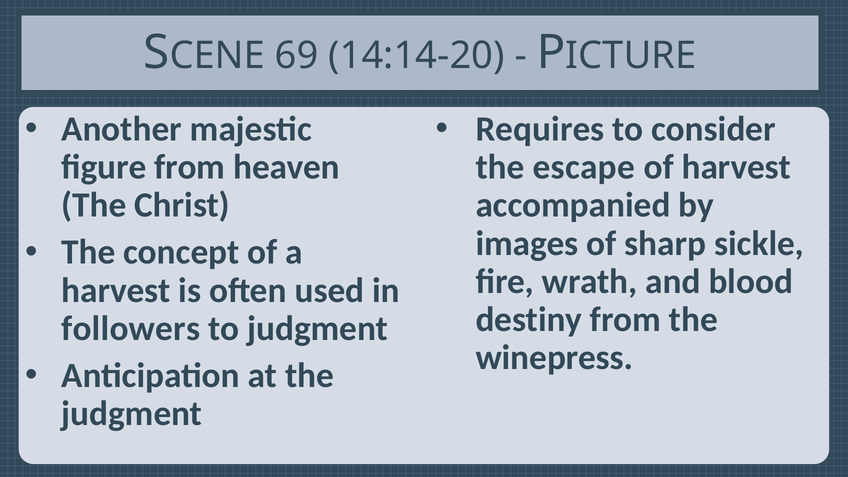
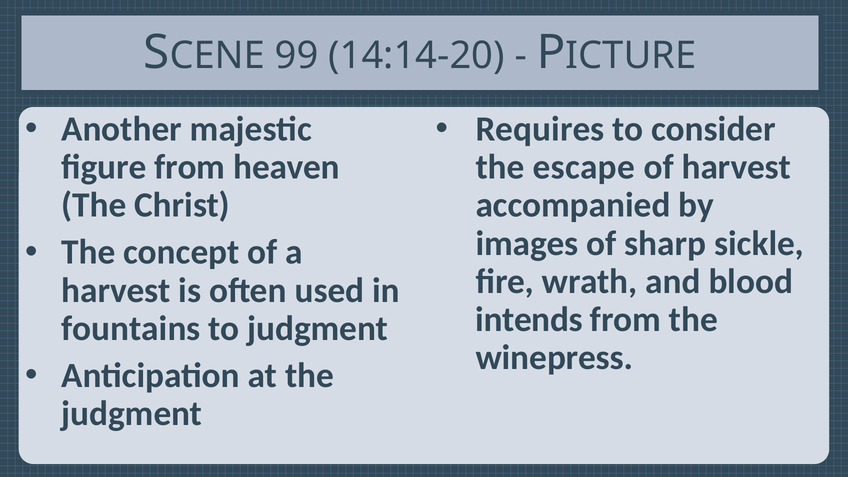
69: 69 -> 99
destiny: destiny -> intends
followers: followers -> fountains
